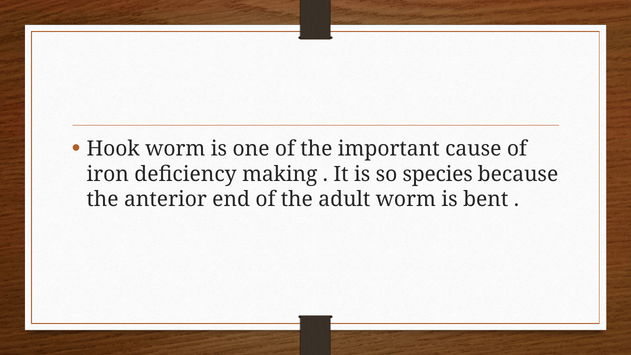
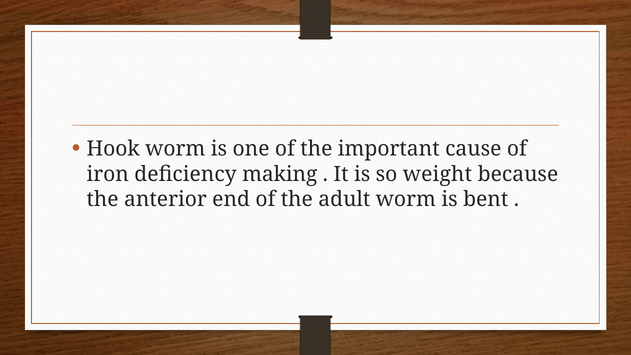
species: species -> weight
